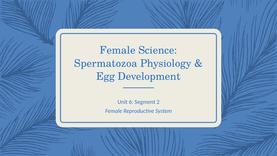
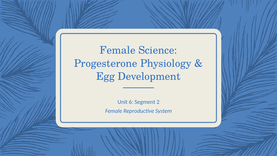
Spermatozoa: Spermatozoa -> Progesterone
